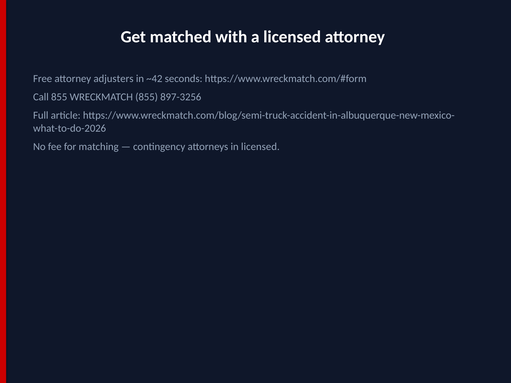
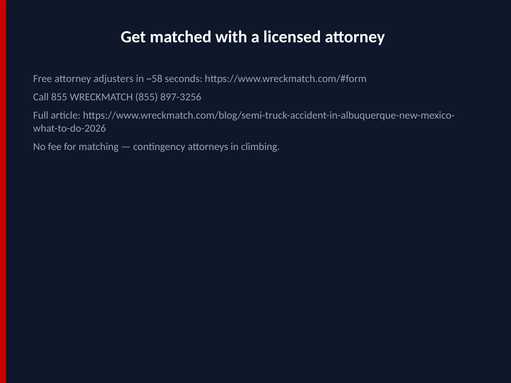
~42: ~42 -> ~58
in licensed: licensed -> climbing
